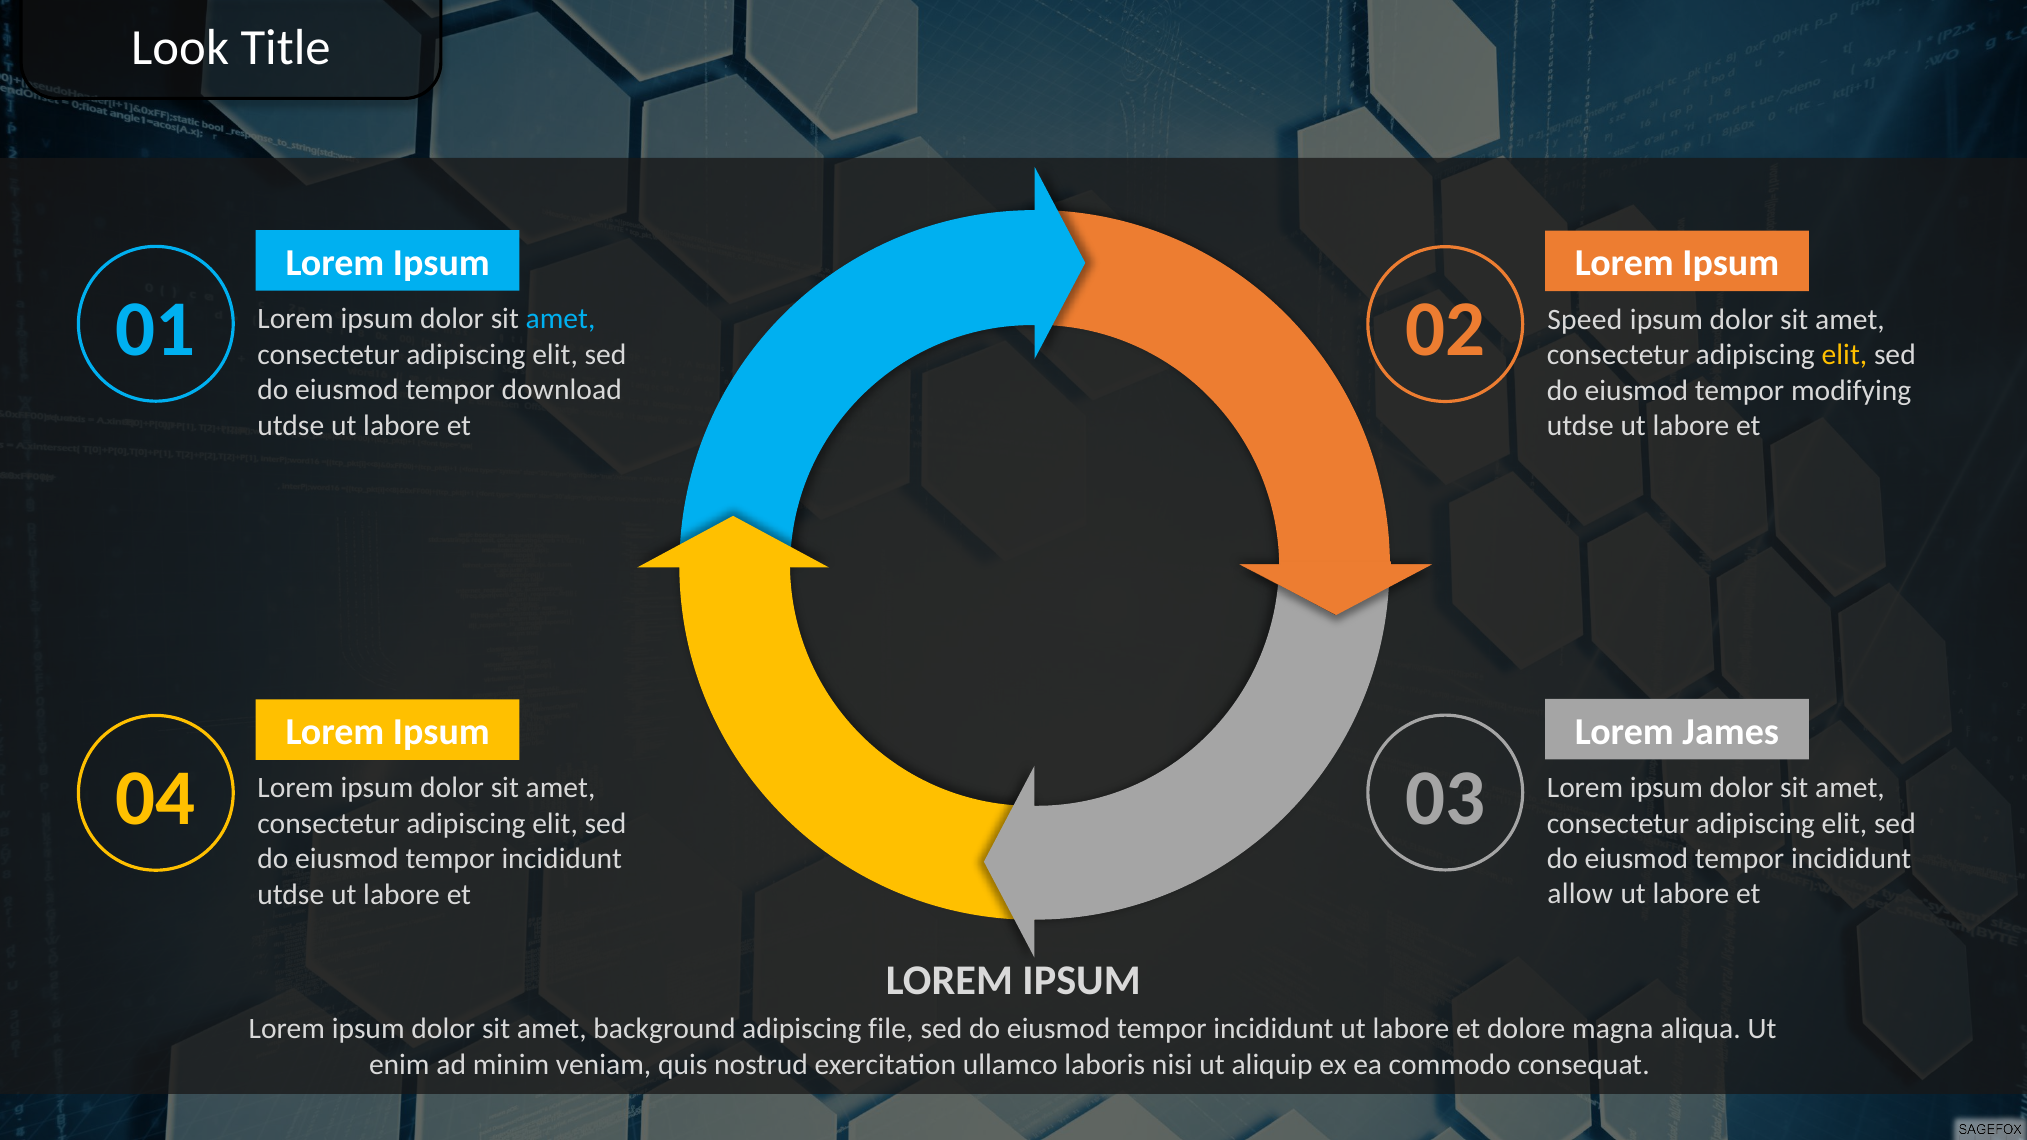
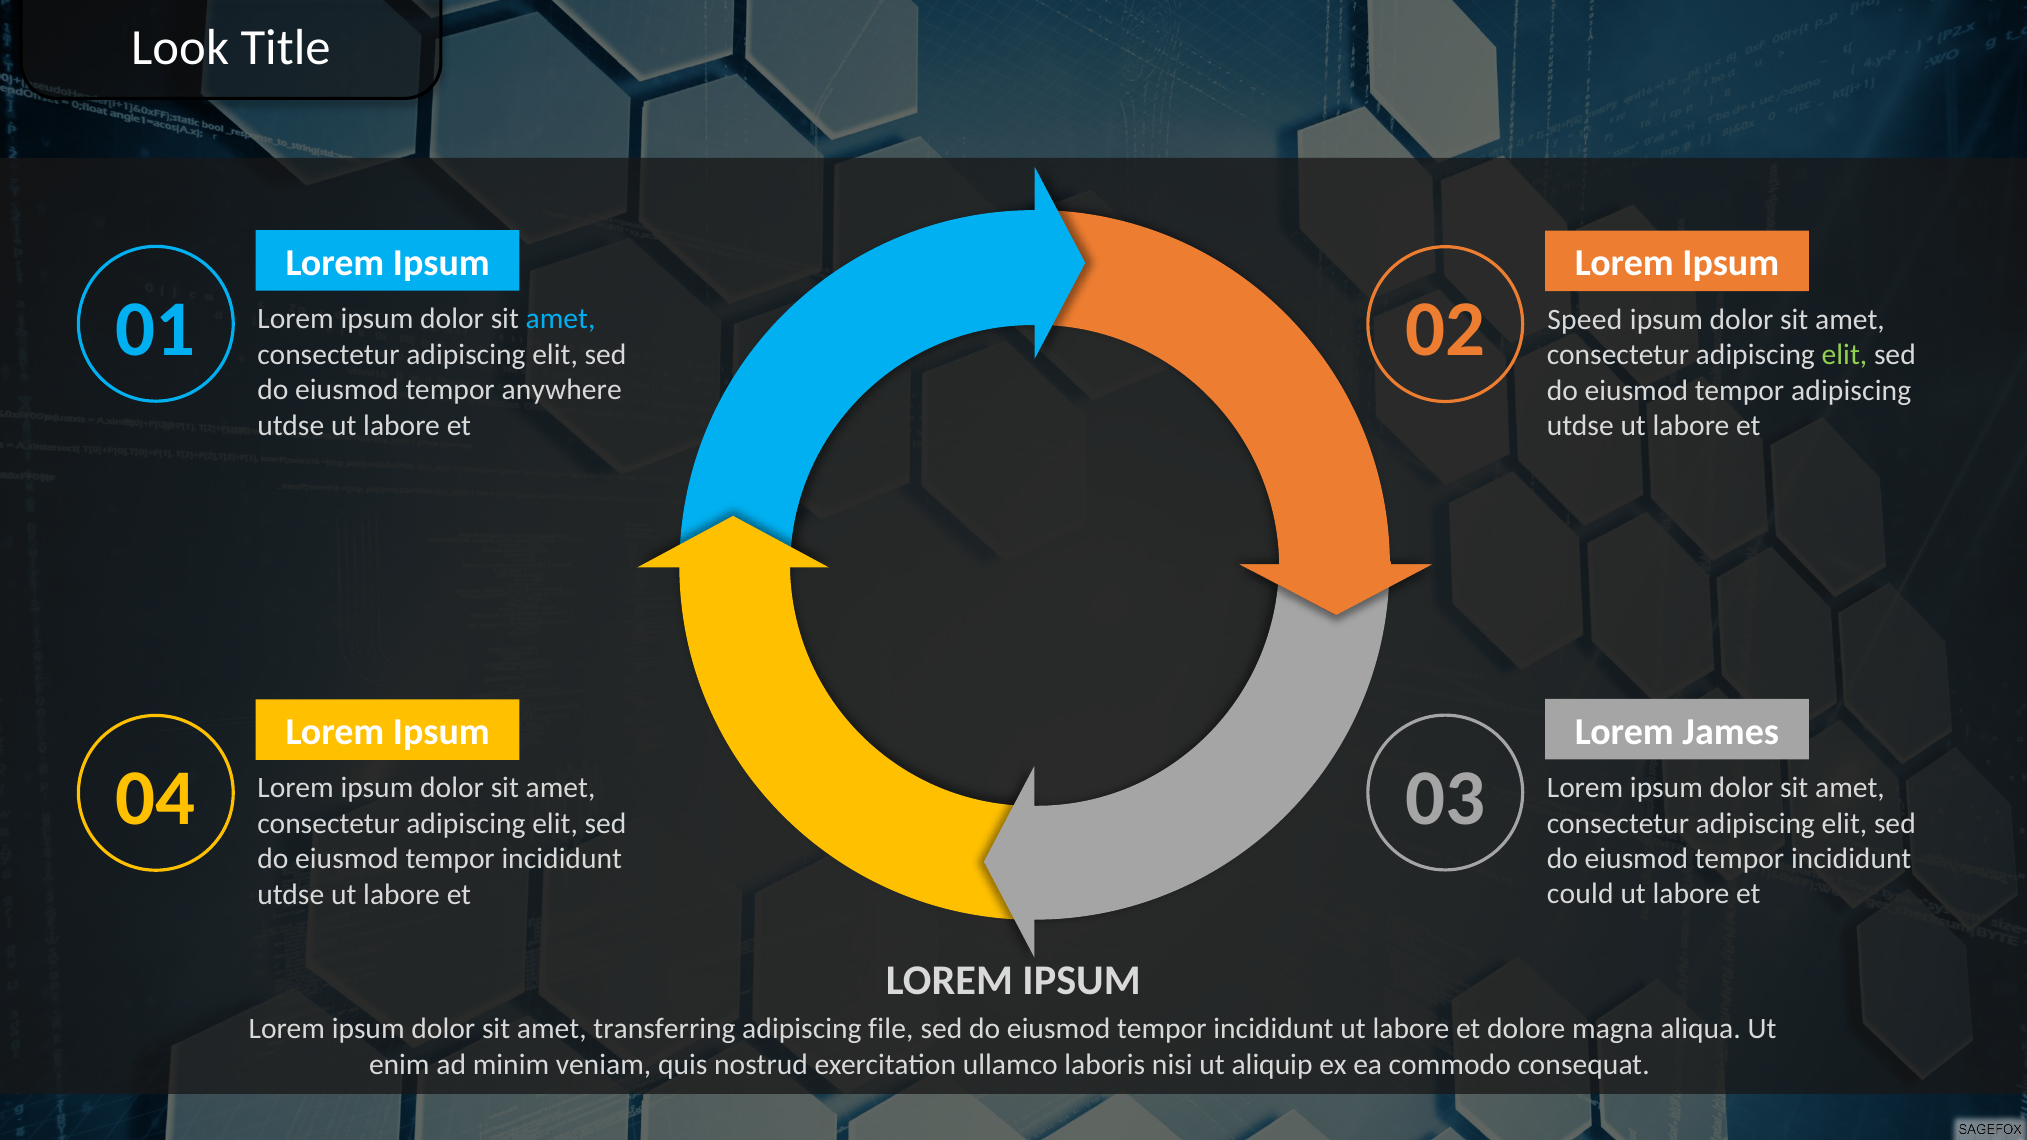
elit at (1845, 355) colour: yellow -> light green
download: download -> anywhere
tempor modifying: modifying -> adipiscing
allow: allow -> could
background: background -> transferring
